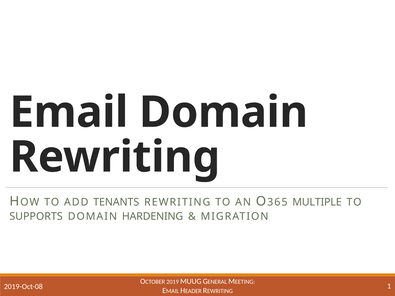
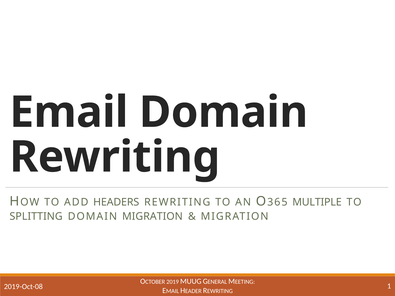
TENANTS: TENANTS -> HEADERS
SUPPORTS: SUPPORTS -> SPLITTING
DOMAIN HARDENING: HARDENING -> MIGRATION
